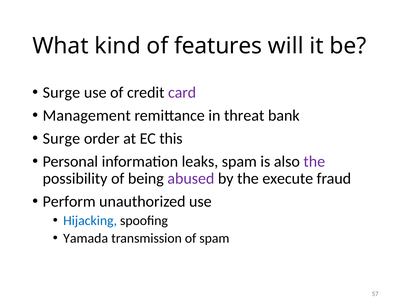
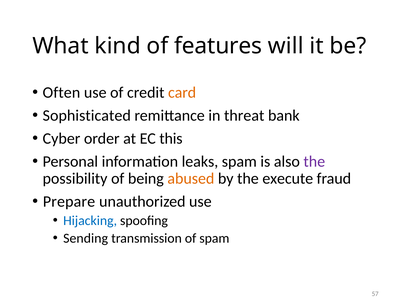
Surge at (61, 93): Surge -> Often
card colour: purple -> orange
Management: Management -> Sophisticated
Surge at (61, 139): Surge -> Cyber
abused colour: purple -> orange
Perform: Perform -> Prepare
Yamada: Yamada -> Sending
